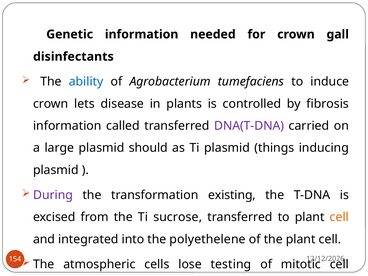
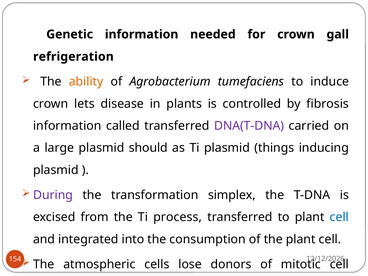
disinfectants: disinfectants -> refrigeration
ability colour: blue -> orange
existing: existing -> simplex
sucrose: sucrose -> process
cell at (339, 217) colour: orange -> blue
polyethelene: polyethelene -> consumption
testing: testing -> donors
